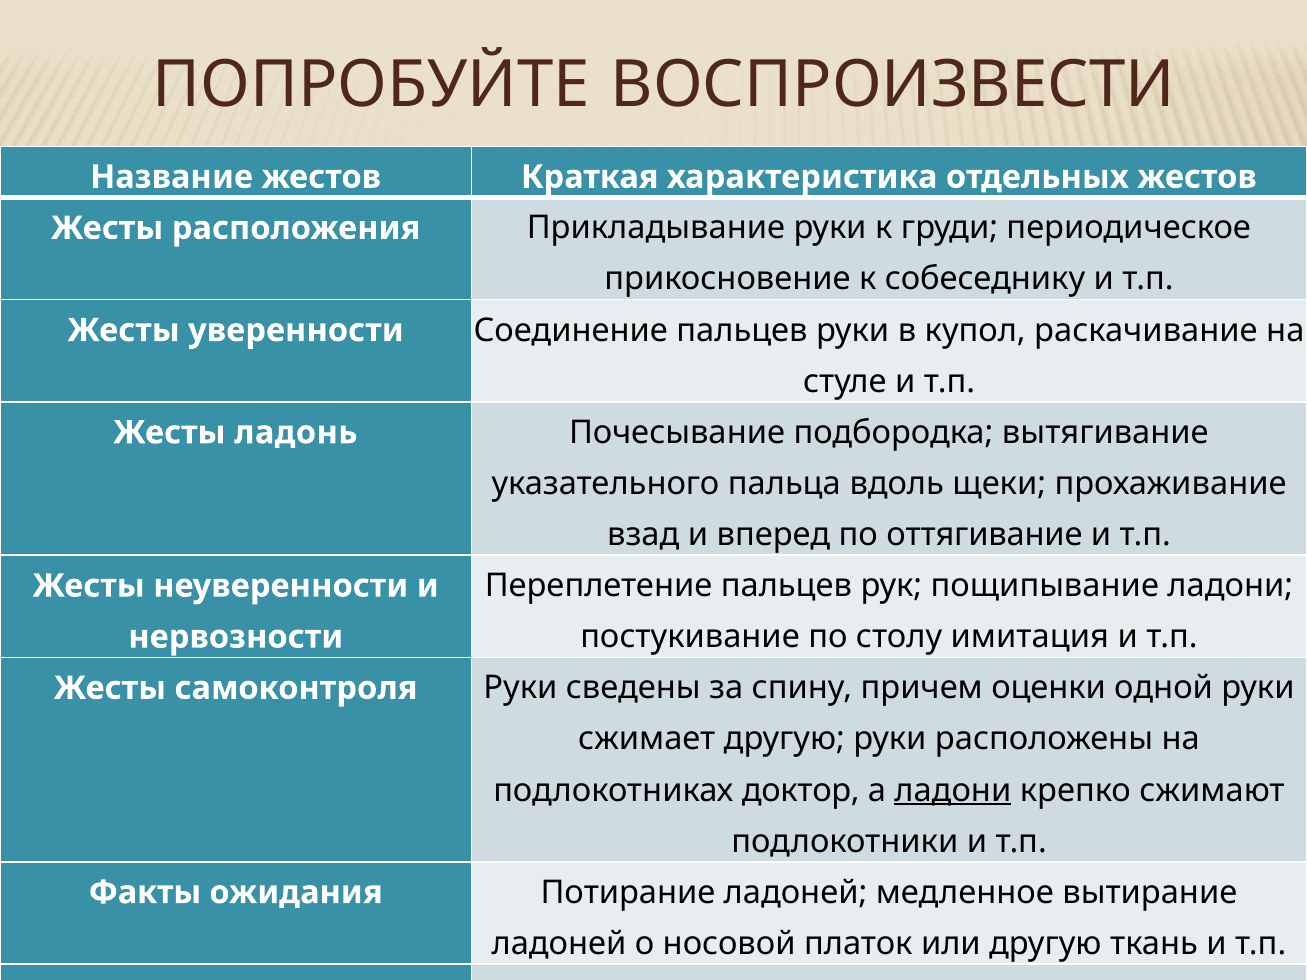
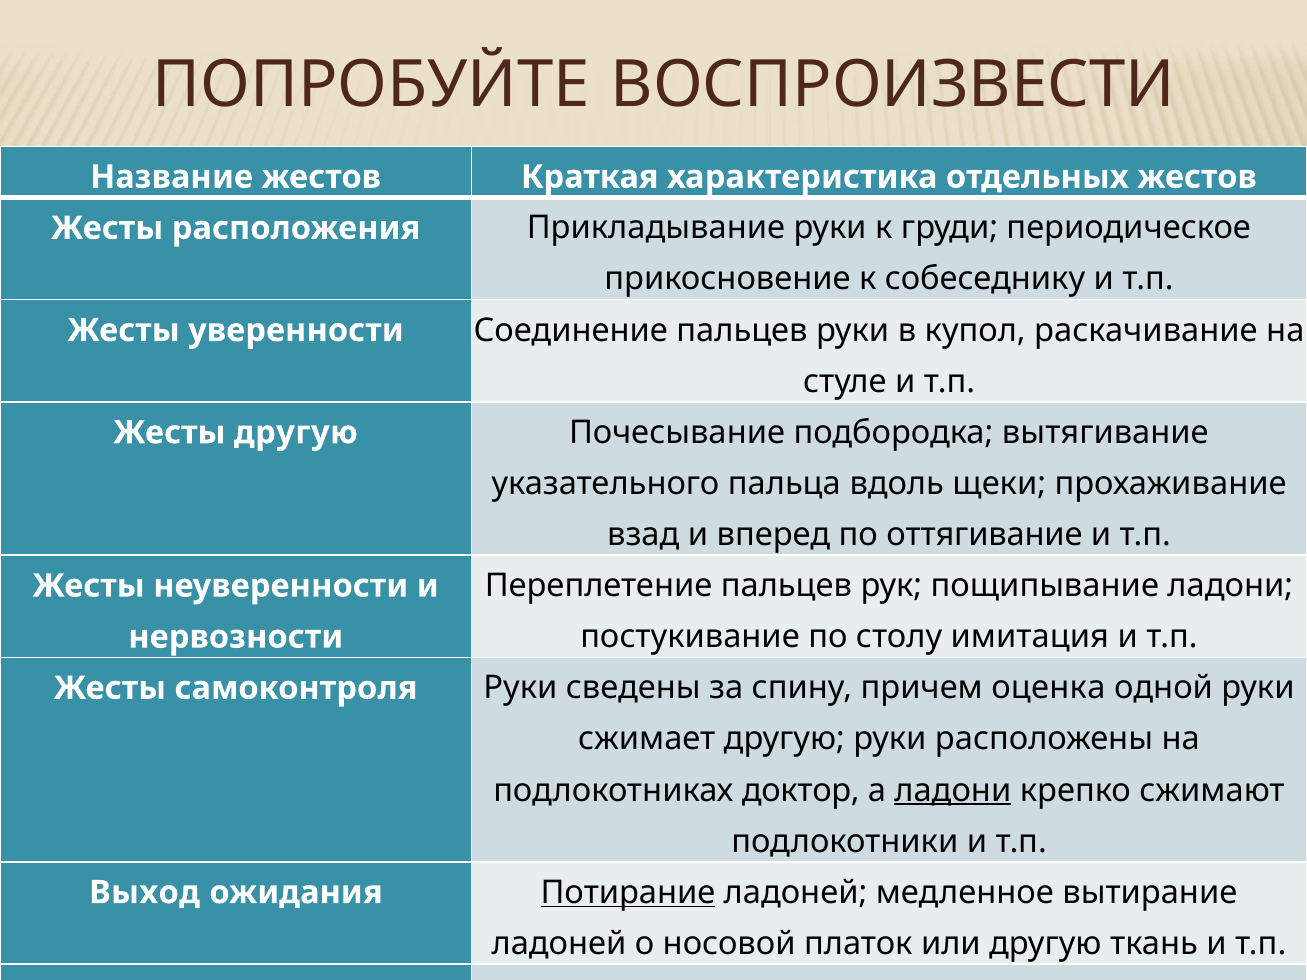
Жесты ладонь: ладонь -> другую
оценки: оценки -> оценка
Факты: Факты -> Выход
Потирание underline: none -> present
